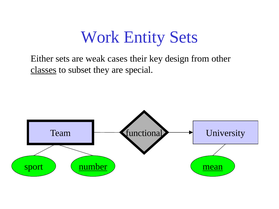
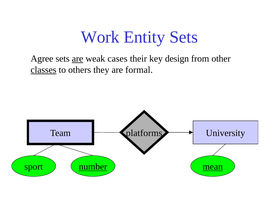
Either: Either -> Agree
are at (78, 59) underline: none -> present
subset: subset -> others
special: special -> formal
functional: functional -> platforms
